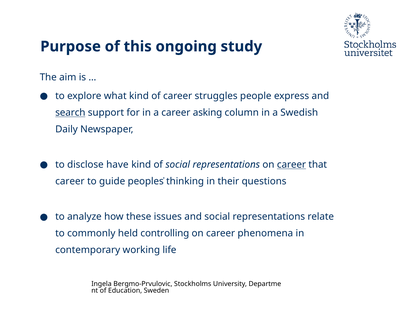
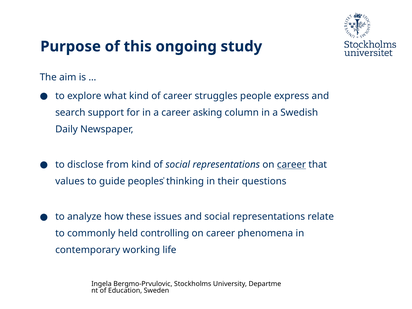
search underline: present -> none
have: have -> from
career at (70, 181): career -> values
